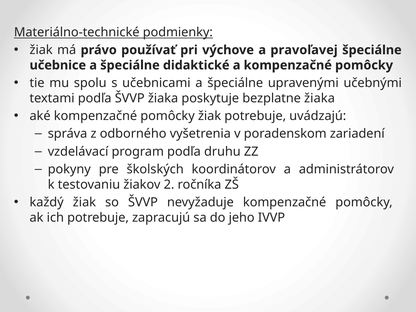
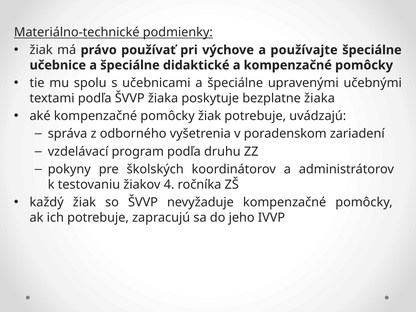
pravoľavej: pravoľavej -> používajte
2: 2 -> 4
